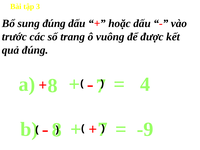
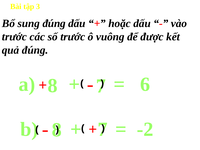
số trang: trang -> trước
4: 4 -> 6
-9: -9 -> -2
